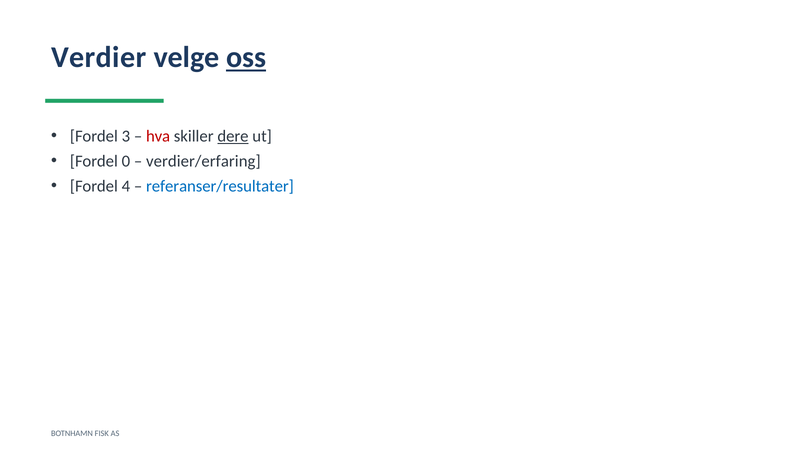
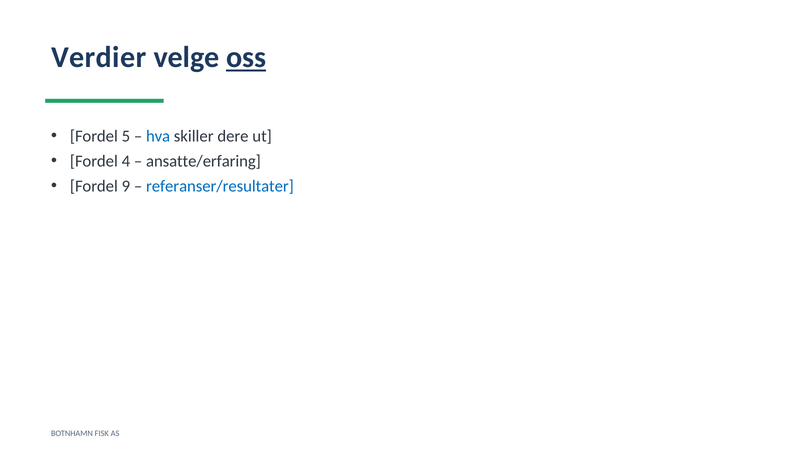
3: 3 -> 5
hva colour: red -> blue
dere underline: present -> none
0: 0 -> 4
verdier/erfaring: verdier/erfaring -> ansatte/erfaring
4: 4 -> 9
